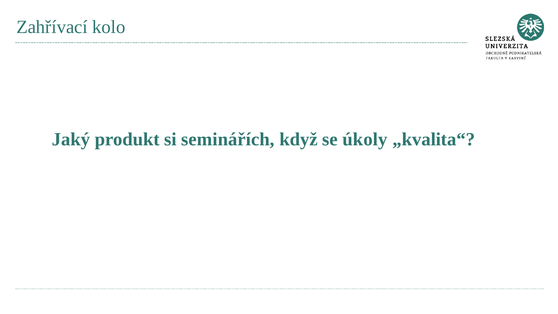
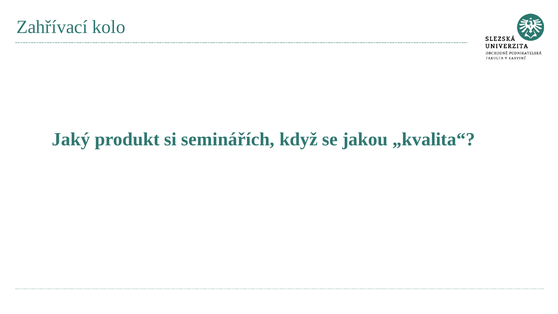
úkoly: úkoly -> jakou
